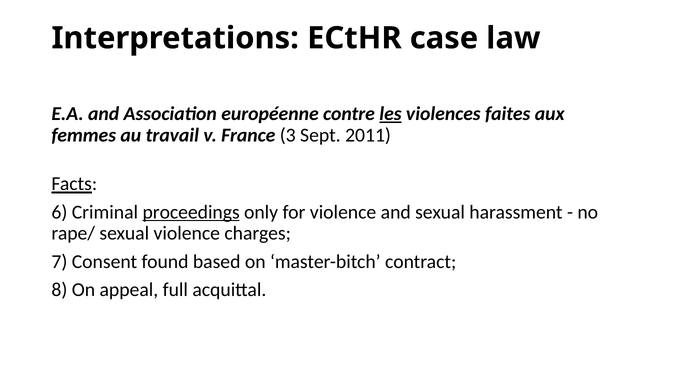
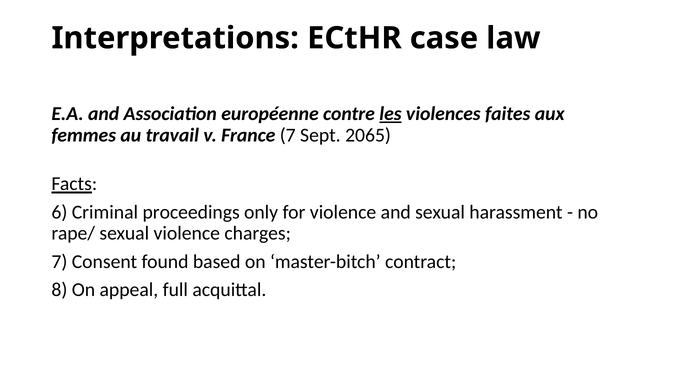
France 3: 3 -> 7
2011: 2011 -> 2065
proceedings underline: present -> none
